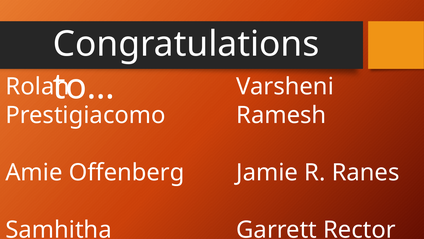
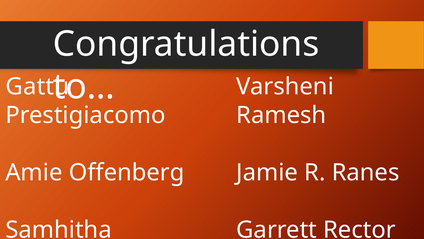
Rolan: Rolan -> Gattu
